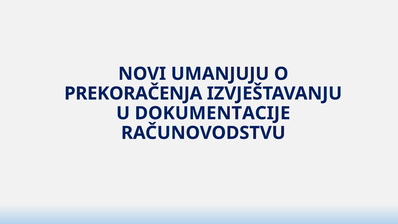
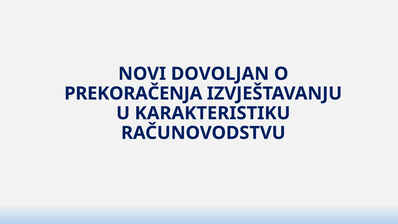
UMANJUJU: UMANJUJU -> DOVOLJAN
DOKUMENTACIJE: DOKUMENTACIJE -> KARAKTERISTIKU
